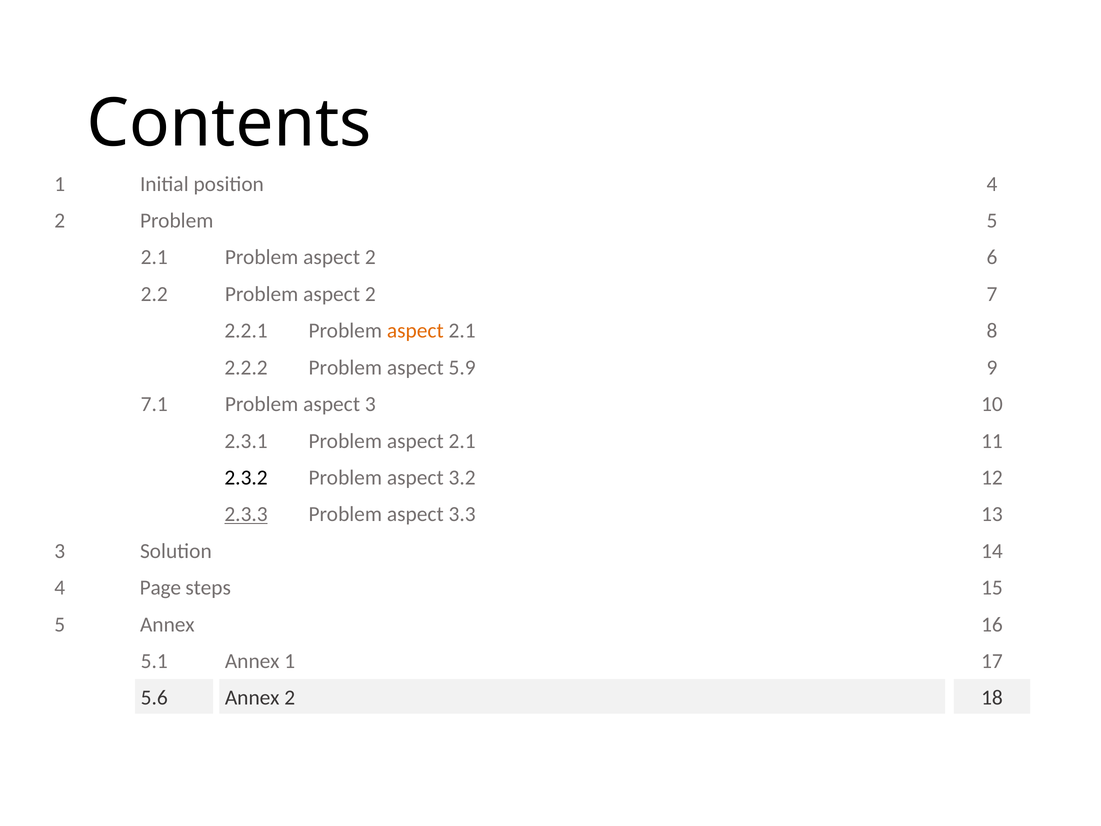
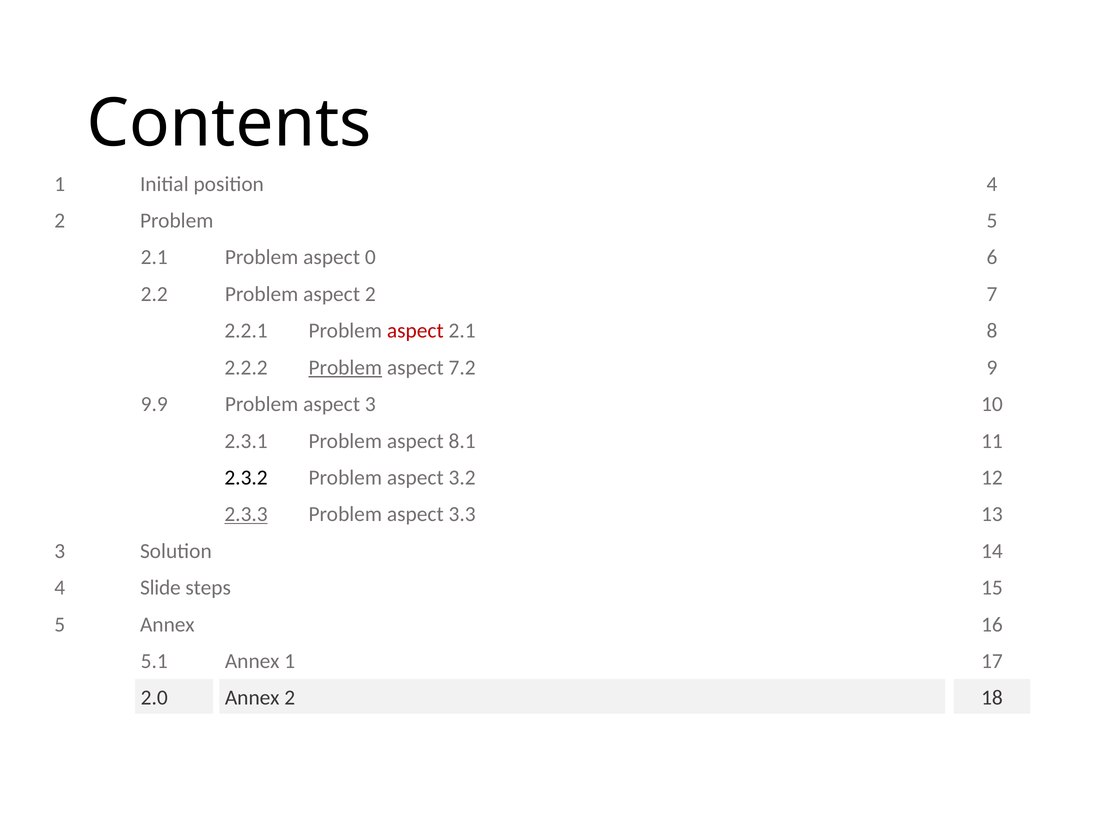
2.1 Problem aspect 2: 2 -> 0
aspect at (415, 331) colour: orange -> red
Problem at (345, 367) underline: none -> present
5.9: 5.9 -> 7.2
7.1: 7.1 -> 9.9
2.3.1 Problem aspect 2.1: 2.1 -> 8.1
Page: Page -> Slide
5.6: 5.6 -> 2.0
